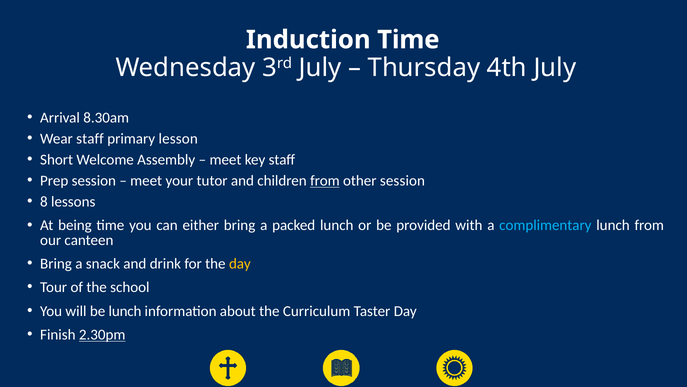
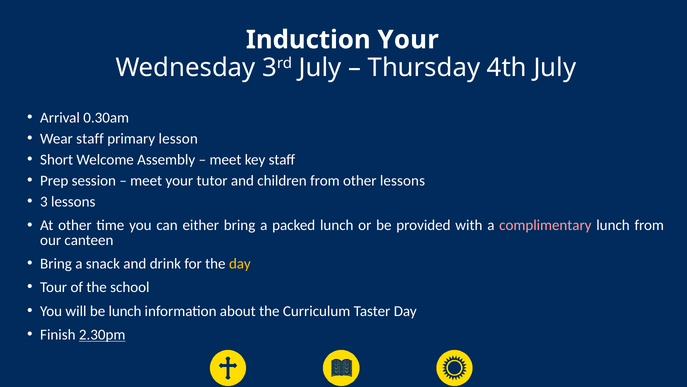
Induction Time: Time -> Your
8.30am: 8.30am -> 0.30am
from at (325, 181) underline: present -> none
other session: session -> lessons
8: 8 -> 3
At being: being -> other
complimentary colour: light blue -> pink
